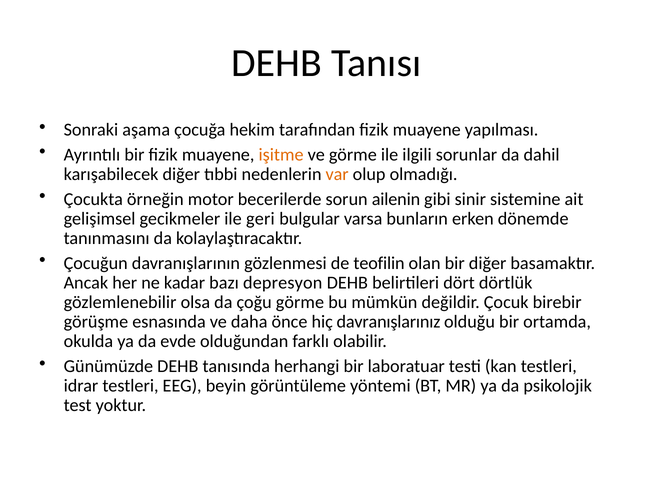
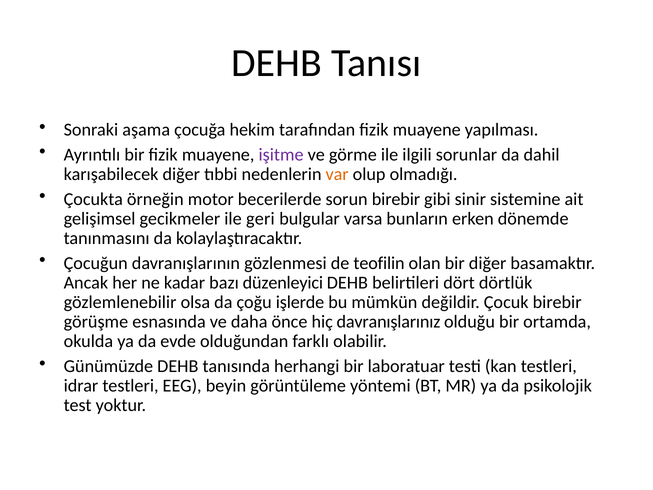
işitme colour: orange -> purple
sorun ailenin: ailenin -> birebir
depresyon: depresyon -> düzenleyici
çoğu görme: görme -> işlerde
